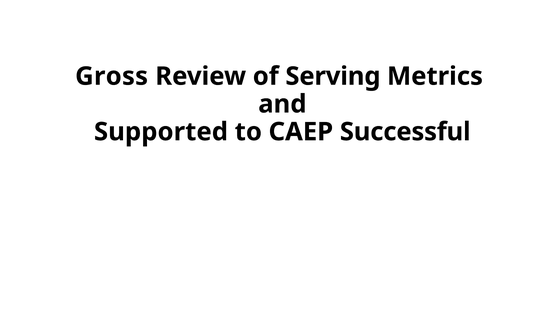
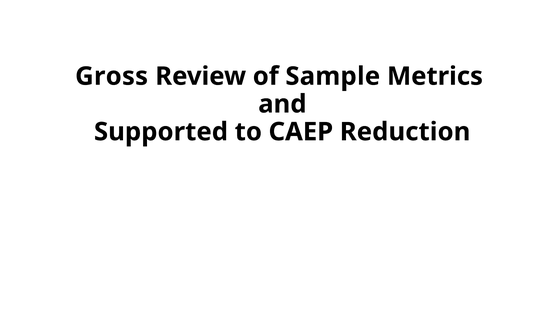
Serving: Serving -> Sample
Successful: Successful -> Reduction
